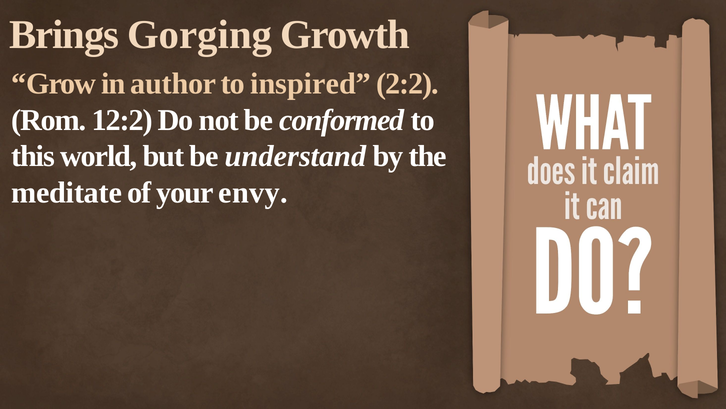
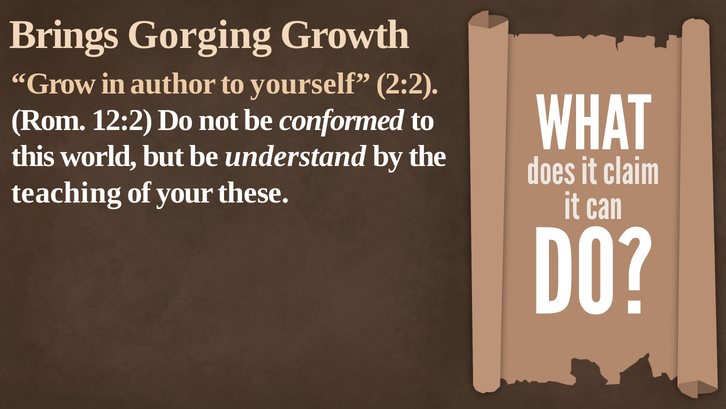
inspired: inspired -> yourself
meditate: meditate -> teaching
envy: envy -> these
